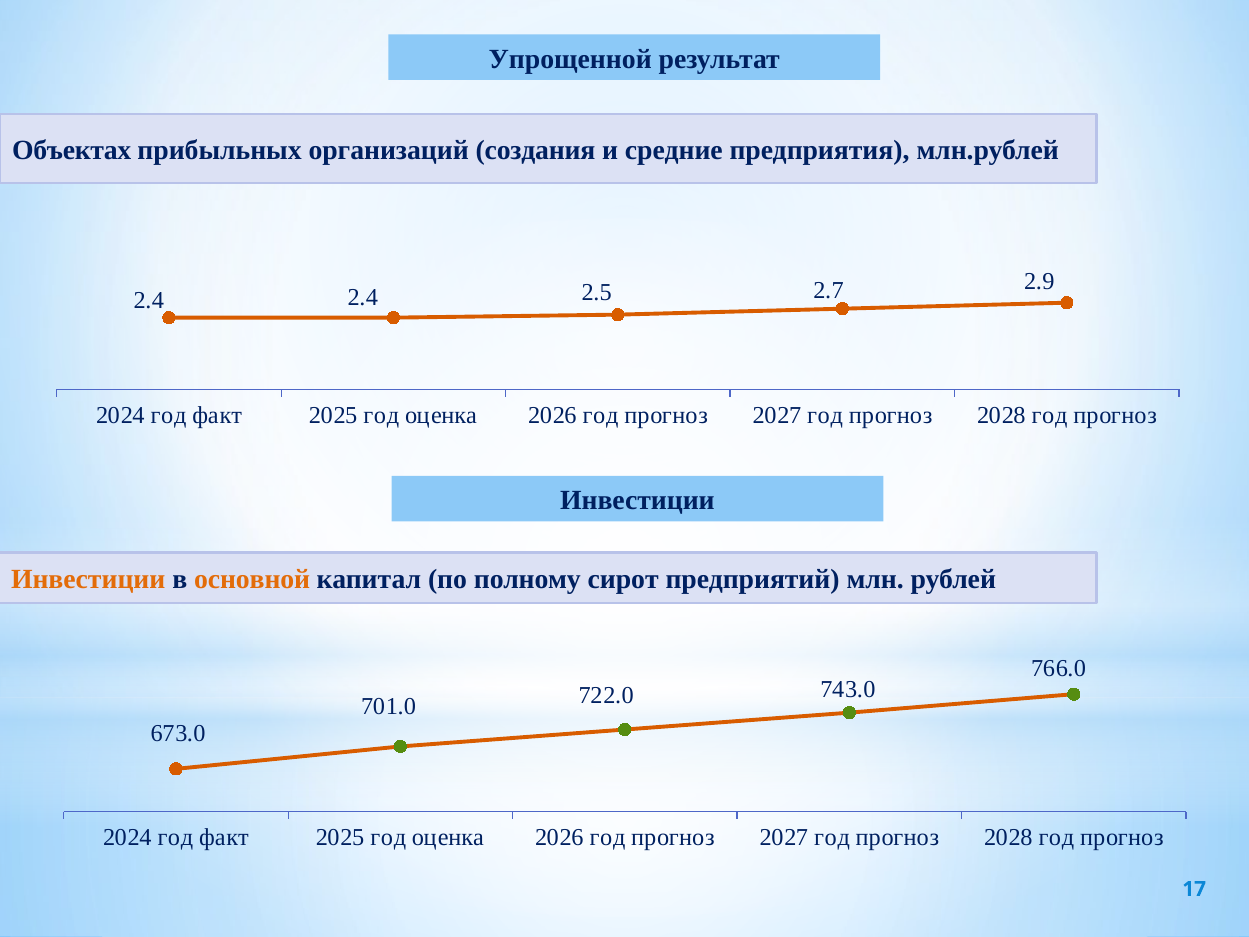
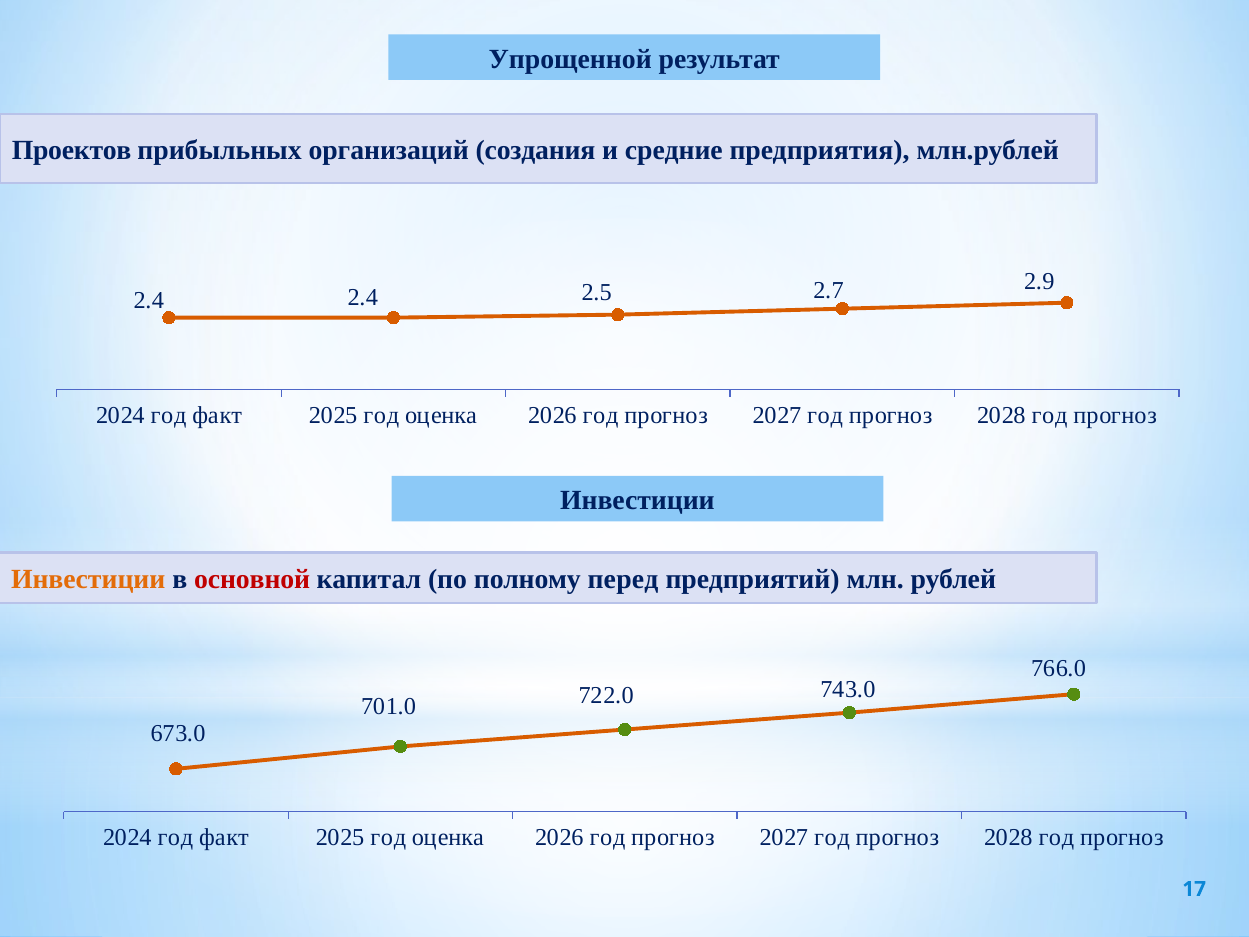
Объектах: Объектах -> Проектов
основной colour: orange -> red
сирот: сирот -> перед
